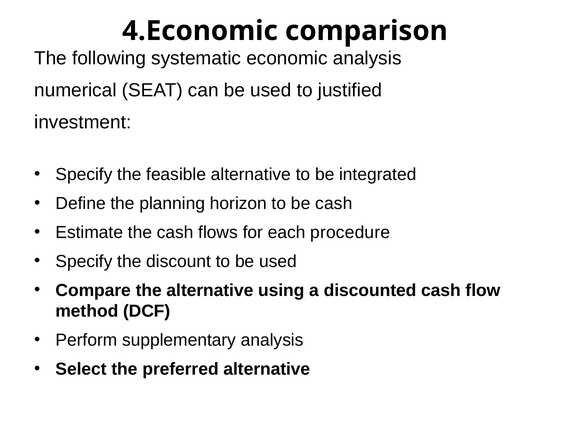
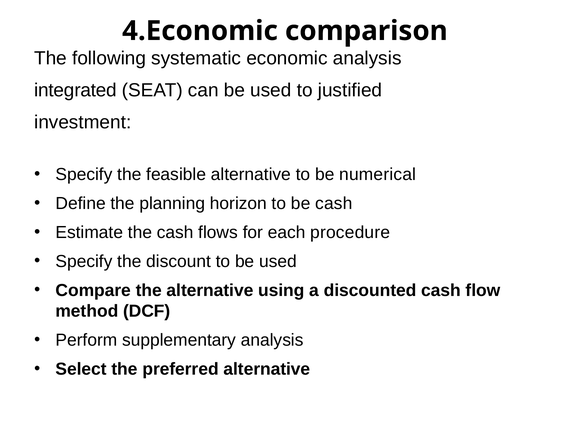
numerical: numerical -> integrated
integrated: integrated -> numerical
